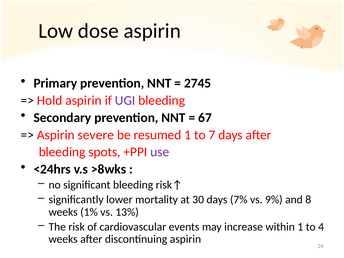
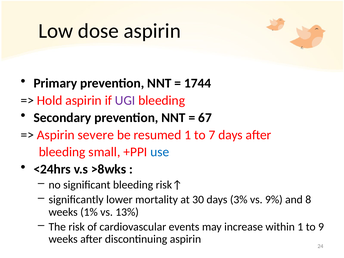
2745: 2745 -> 1744
spots: spots -> small
use colour: purple -> blue
7%: 7% -> 3%
4: 4 -> 9
